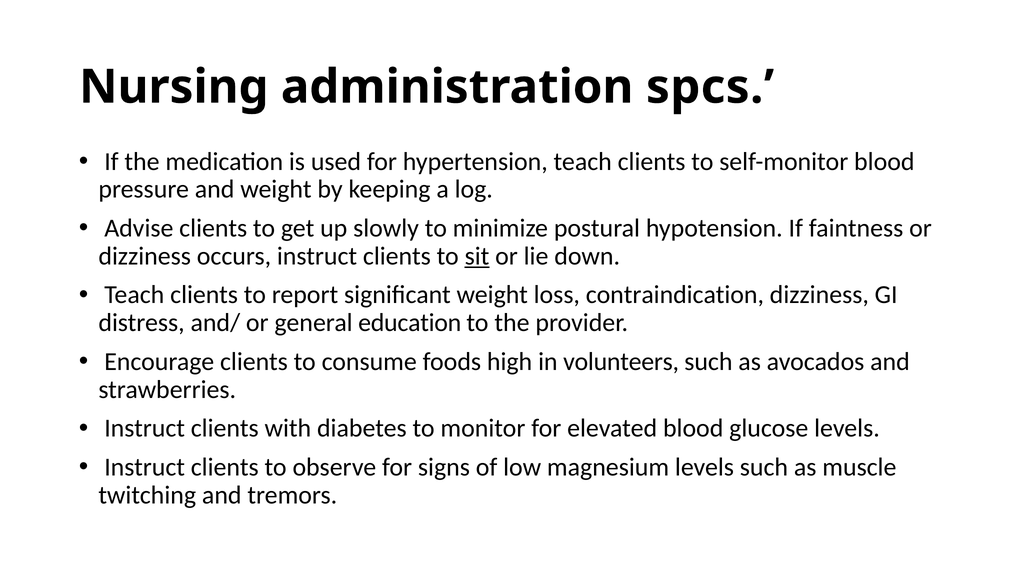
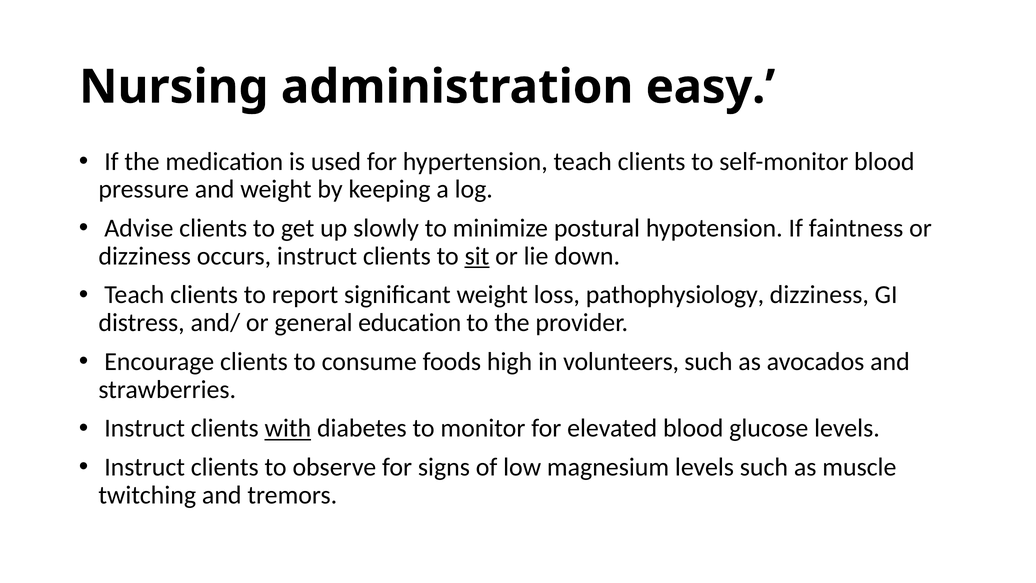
spcs: spcs -> easy
contraindication: contraindication -> pathophysiology
with underline: none -> present
